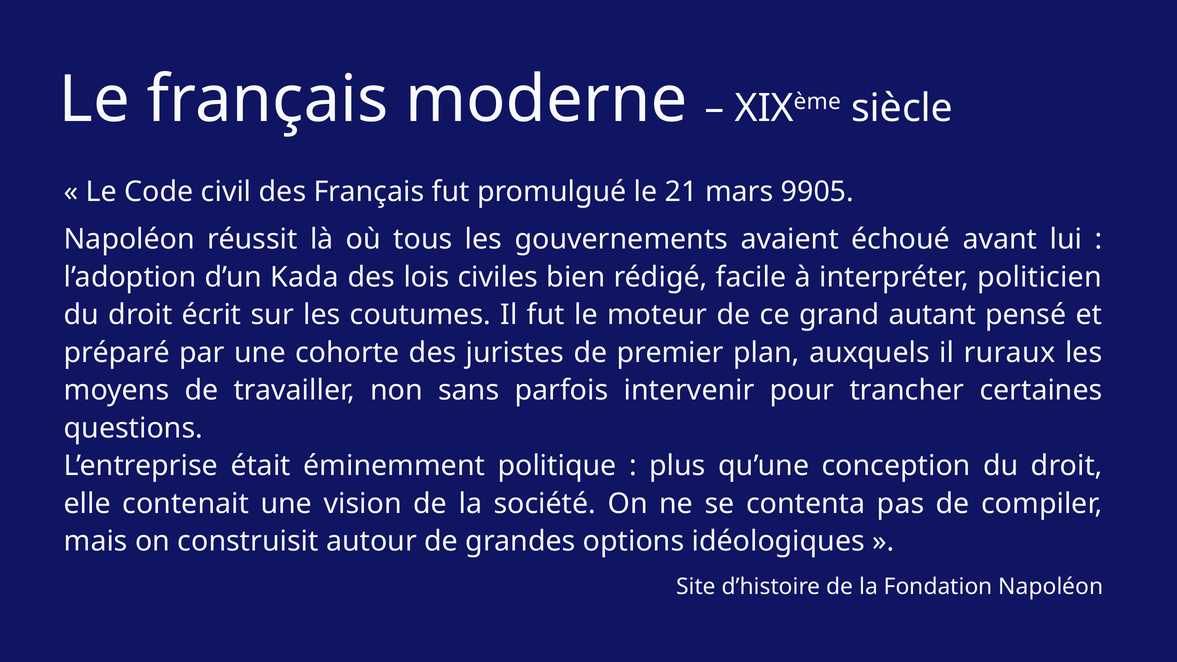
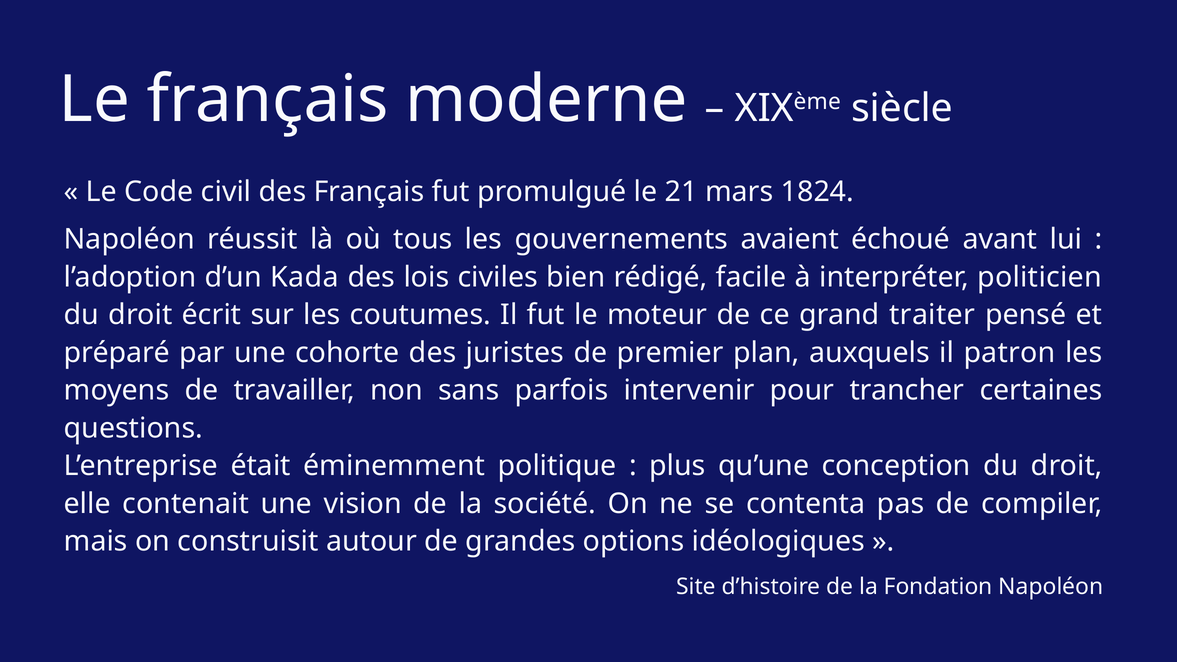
9905: 9905 -> 1824
autant: autant -> traiter
ruraux: ruraux -> patron
